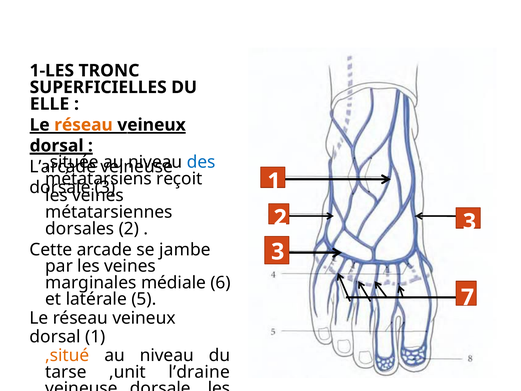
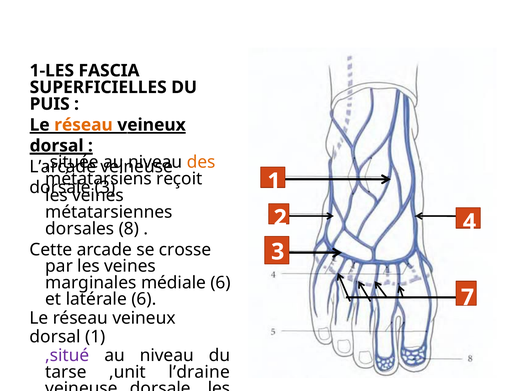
TRONC: TRONC -> FASCIA
ELLE: ELLE -> PUIS
des colour: blue -> orange
2 3: 3 -> 4
dorsales 2: 2 -> 8
se jambe: jambe -> crosse
latérale 5: 5 -> 6
,situé colour: orange -> purple
